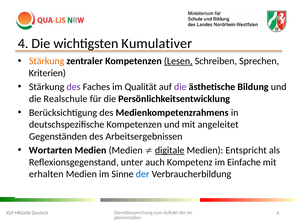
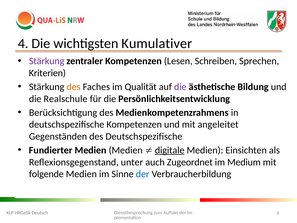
Stärkung at (47, 61) colour: orange -> purple
Lesen underline: present -> none
des at (74, 87) colour: purple -> orange
des Arbeitsergebnissen: Arbeitsergebnissen -> Deutschspezifische
Wortarten: Wortarten -> Fundierter
Entspricht: Entspricht -> Einsichten
Kompetenz: Kompetenz -> Zugeordnet
Einfache: Einfache -> Medium
erhalten: erhalten -> folgende
